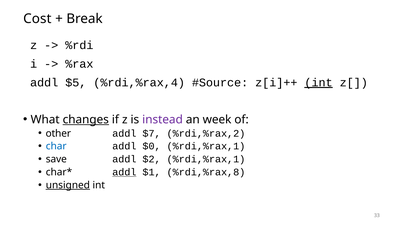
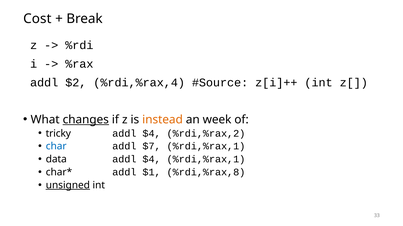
$5: $5 -> $2
int at (319, 83) underline: present -> none
instead colour: purple -> orange
other: other -> tricky
$7 at (152, 134): $7 -> $4
$0: $0 -> $7
save: save -> data
$2 at (152, 160): $2 -> $4
addl at (124, 173) underline: present -> none
